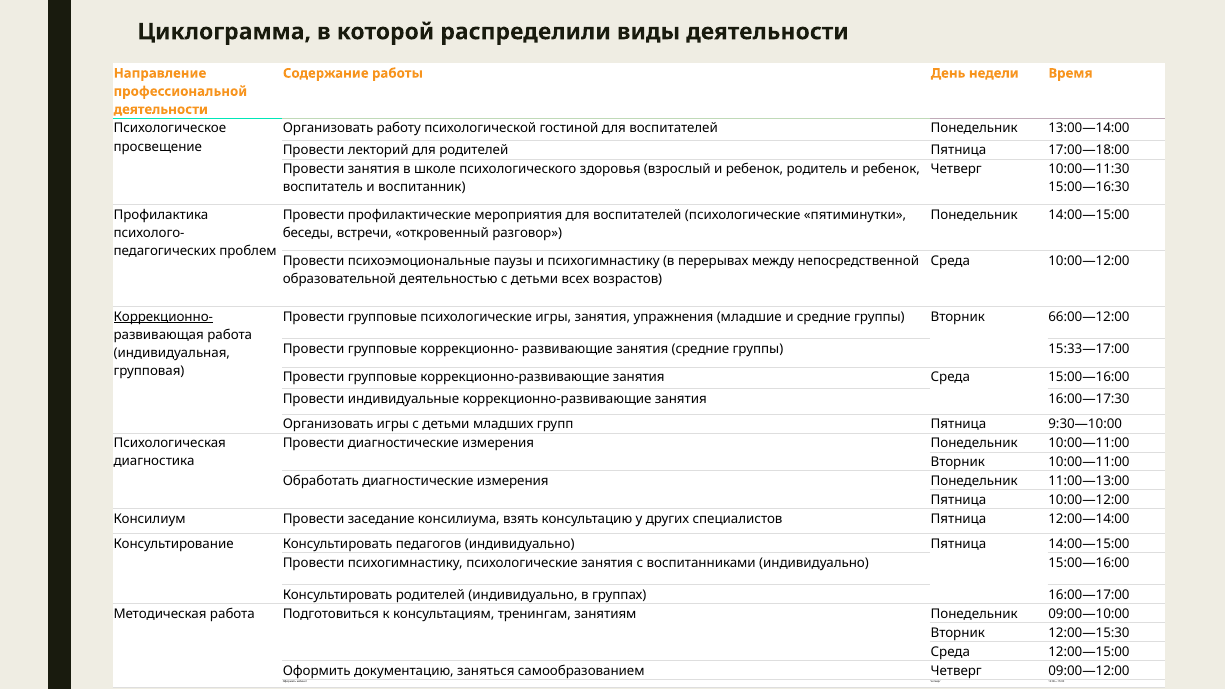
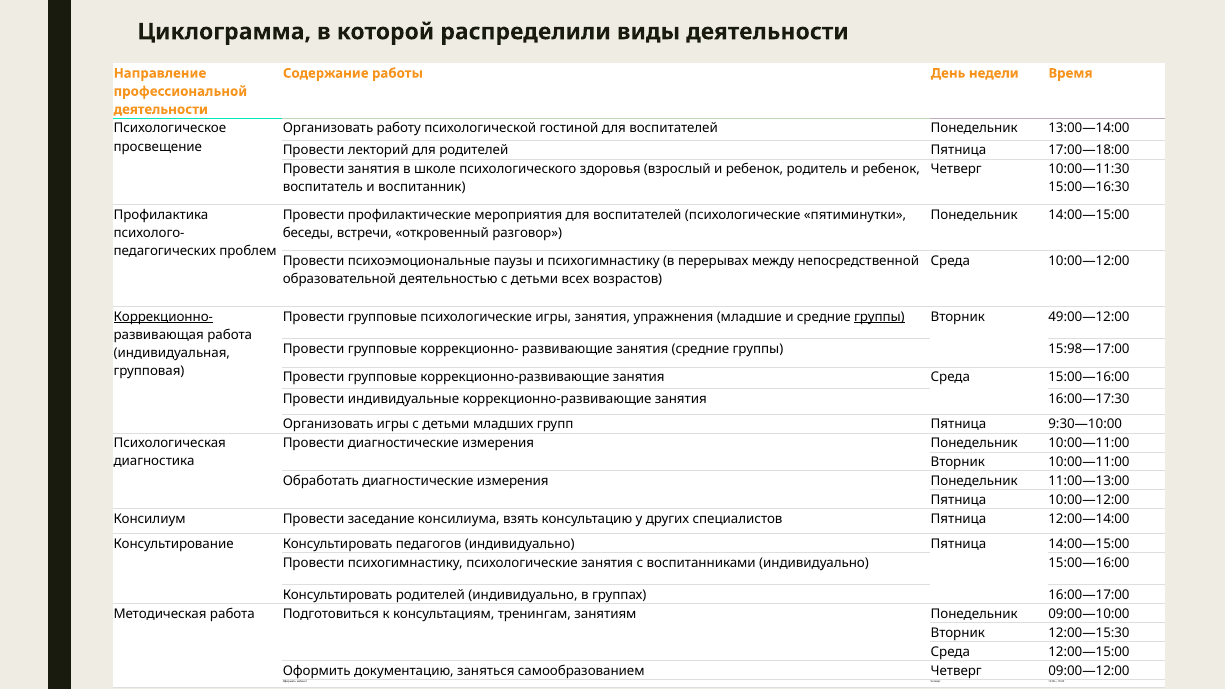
группы at (879, 317) underline: none -> present
66:00—12:00: 66:00—12:00 -> 49:00—12:00
15:33—17:00: 15:33—17:00 -> 15:98—17:00
